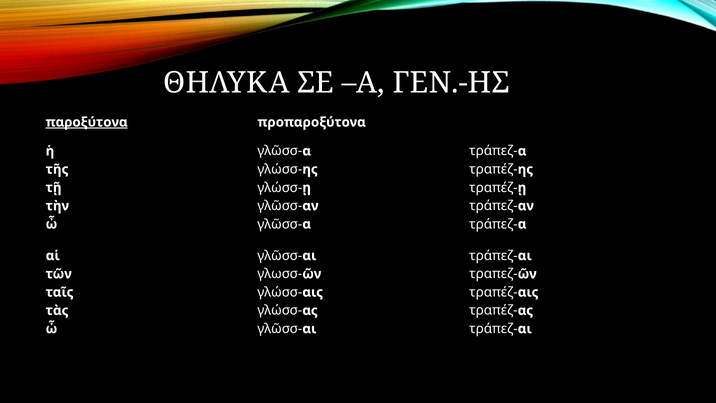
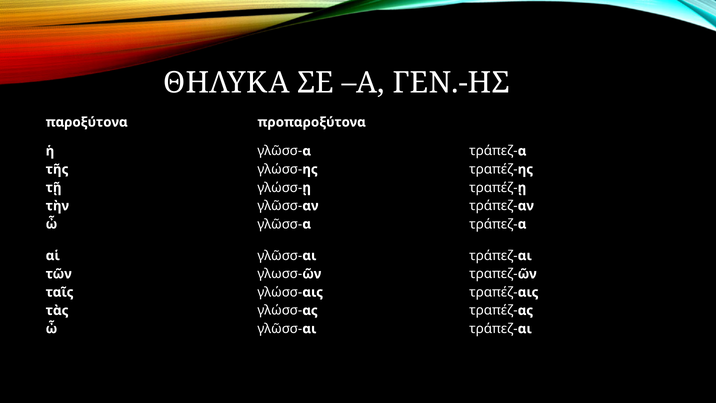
παροξύτονα underline: present -> none
